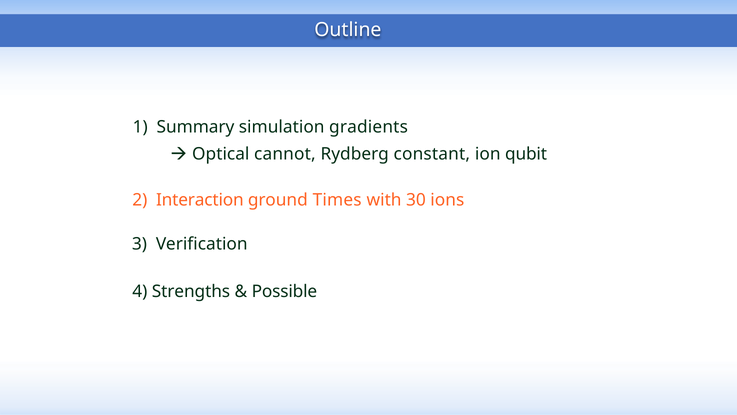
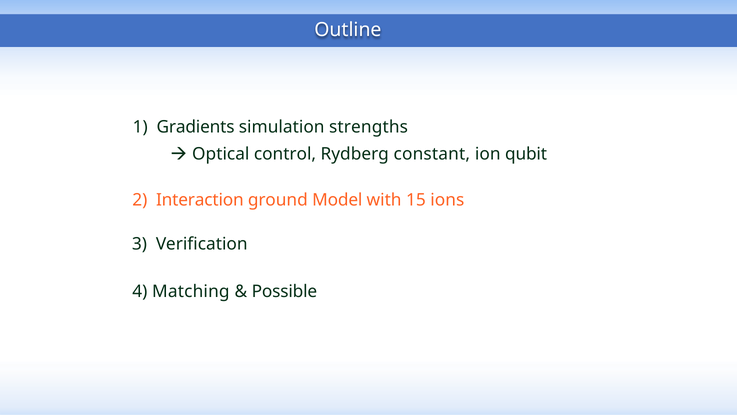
Summary: Summary -> Gradients
gradients: gradients -> strengths
cannot: cannot -> control
Times: Times -> Model
30: 30 -> 15
Strengths: Strengths -> Matching
